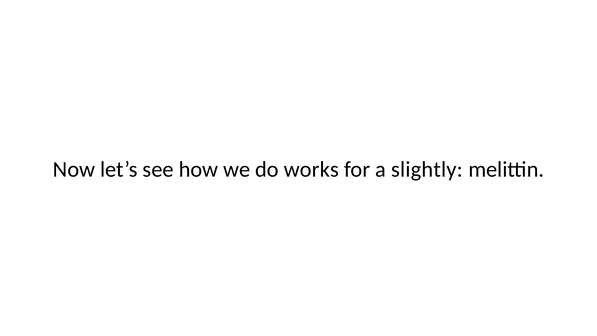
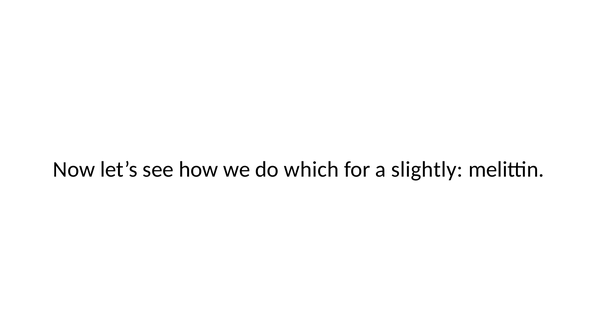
works: works -> which
